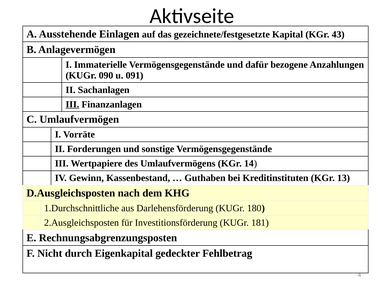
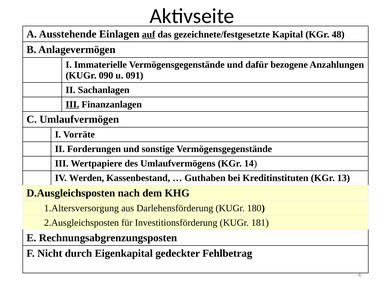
auf underline: none -> present
43: 43 -> 48
Gewinn: Gewinn -> Werden
1.Durchschnittliche: 1.Durchschnittliche -> 1.Altersversorgung
